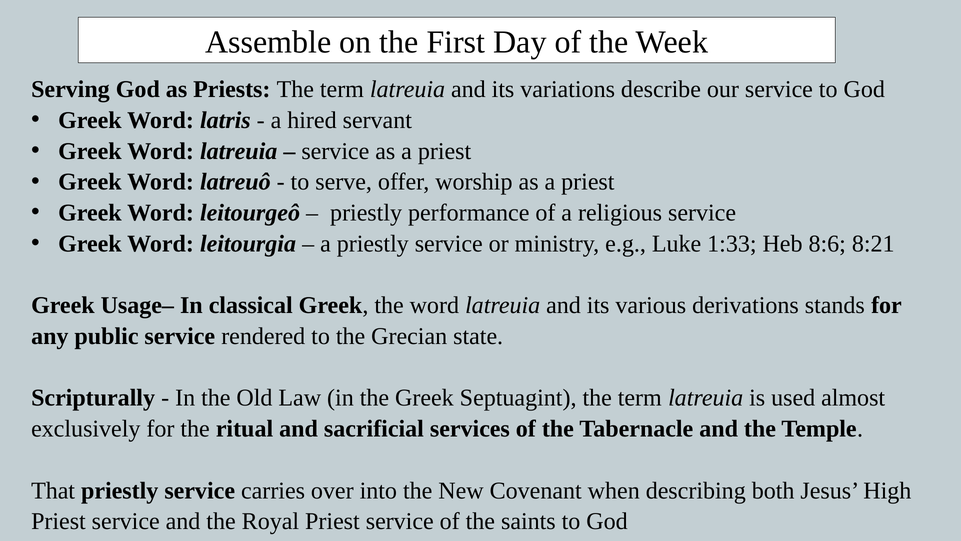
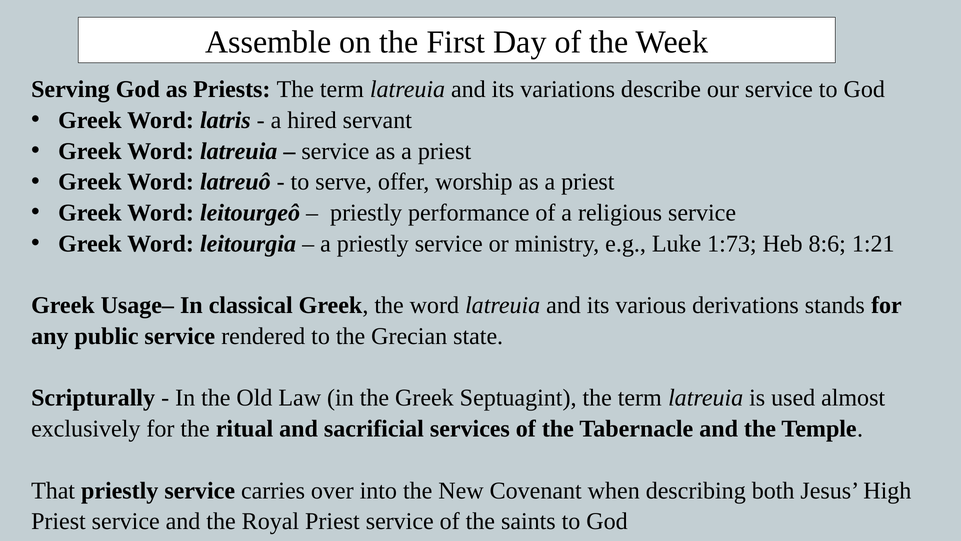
1:33: 1:33 -> 1:73
8:21: 8:21 -> 1:21
